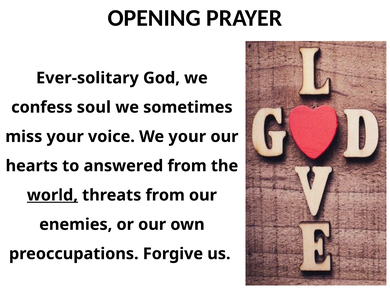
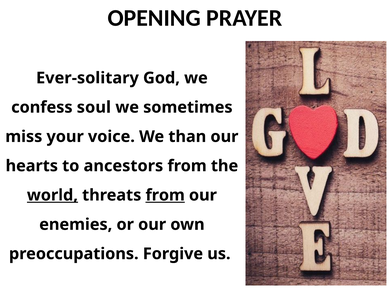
We your: your -> than
answered: answered -> ancestors
from at (165, 195) underline: none -> present
